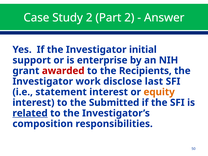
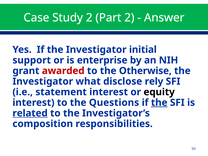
Recipients: Recipients -> Otherwise
work: work -> what
last: last -> rely
equity colour: orange -> black
Submitted: Submitted -> Questions
the at (159, 103) underline: none -> present
